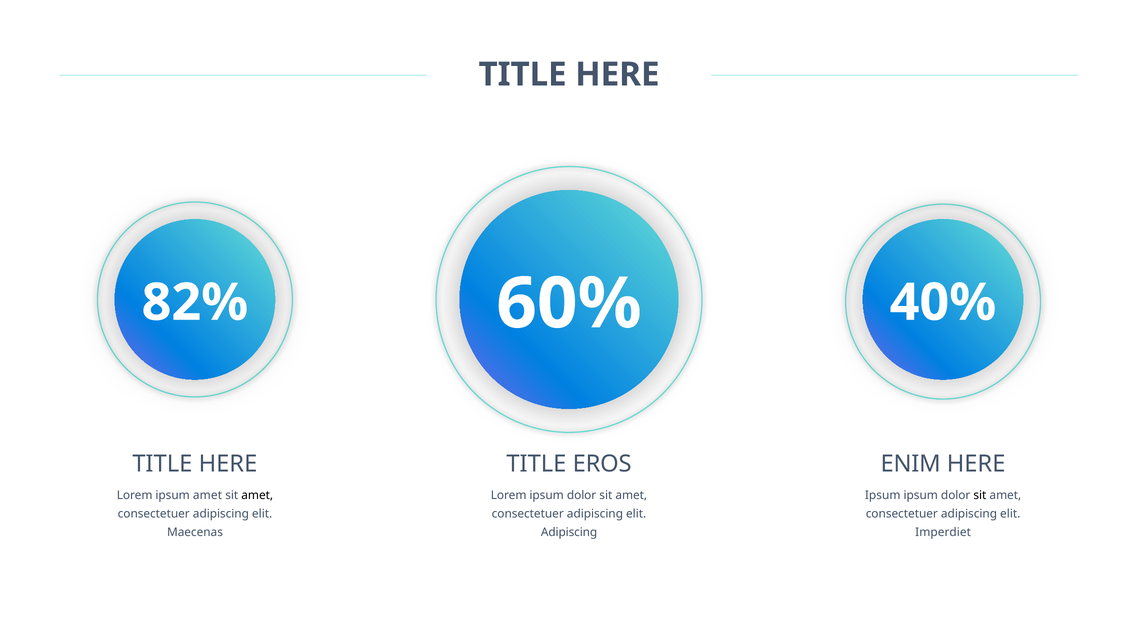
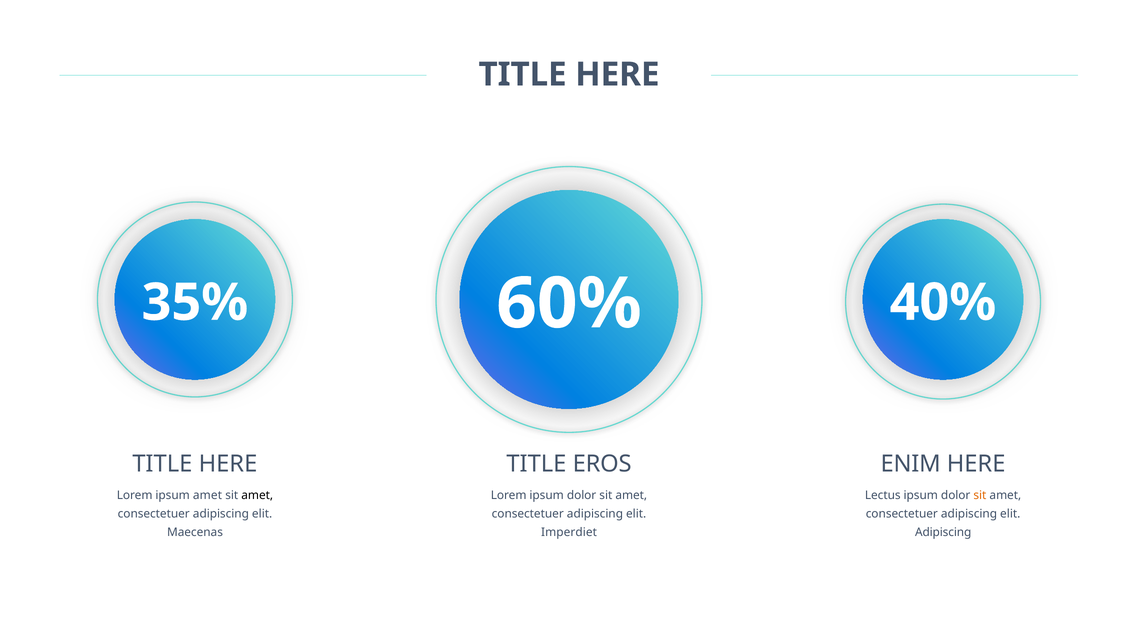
82%: 82% -> 35%
Ipsum at (883, 496): Ipsum -> Lectus
sit at (980, 496) colour: black -> orange
Adipiscing at (569, 533): Adipiscing -> Imperdiet
Imperdiet at (943, 533): Imperdiet -> Adipiscing
